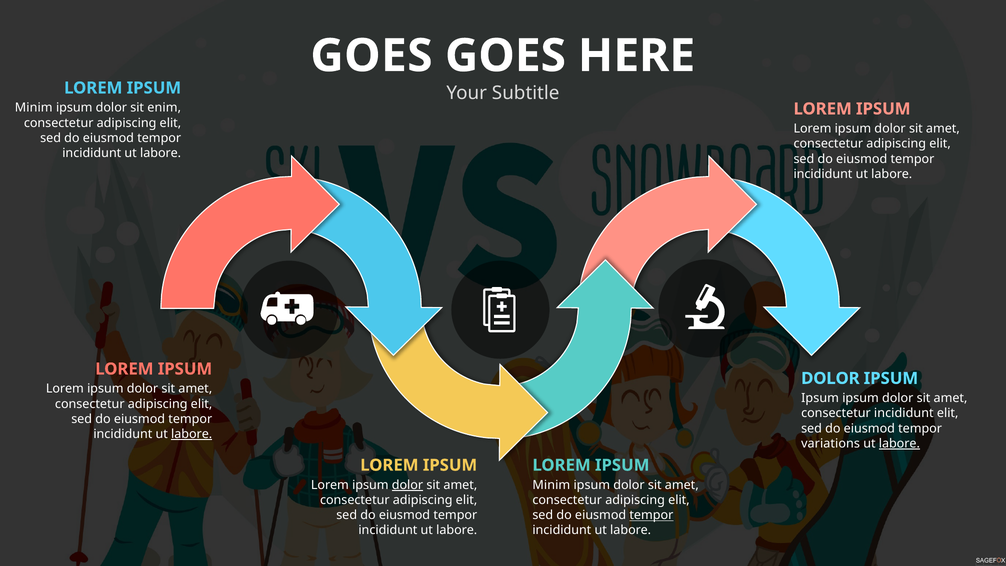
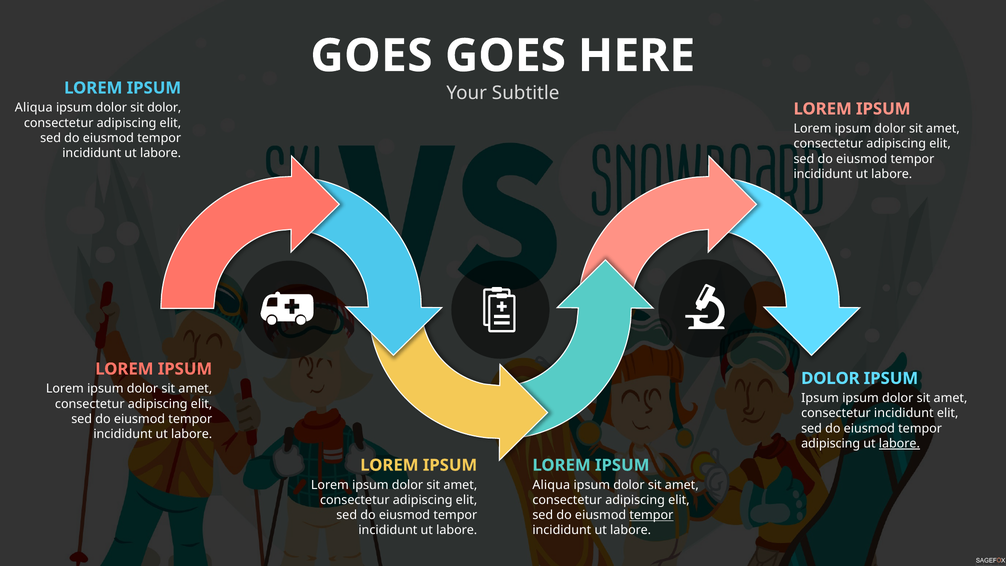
Minim at (34, 108): Minim -> Aliqua
sit enim: enim -> dolor
labore at (192, 434) underline: present -> none
variations at (831, 443): variations -> adipiscing
dolor at (407, 485) underline: present -> none
Minim at (551, 485): Minim -> Aliqua
